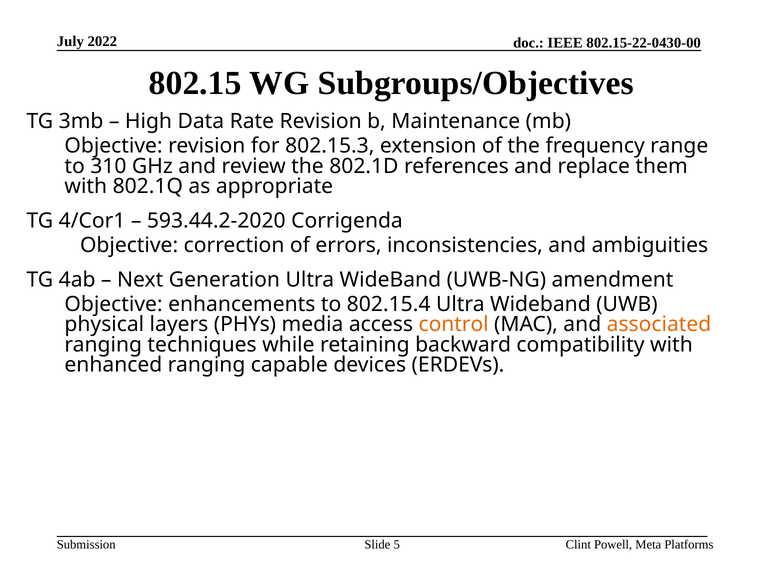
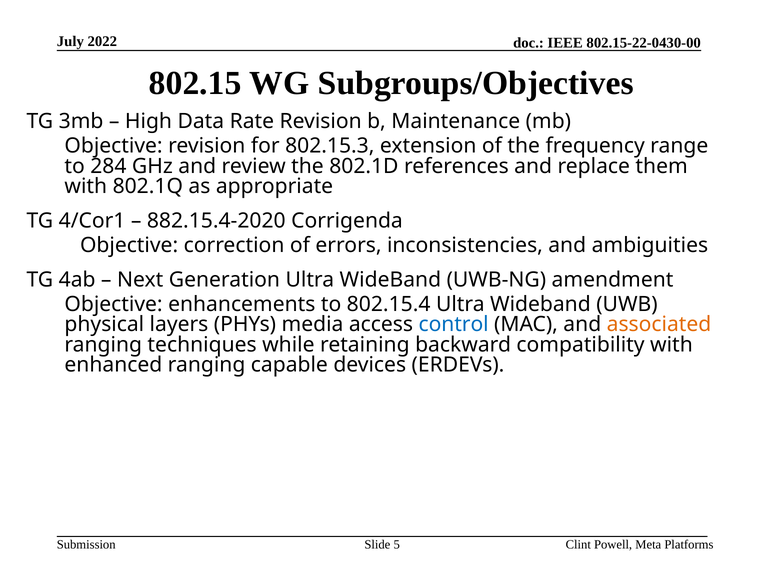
310: 310 -> 284
593.44.2-2020: 593.44.2-2020 -> 882.15.4-2020
control colour: orange -> blue
